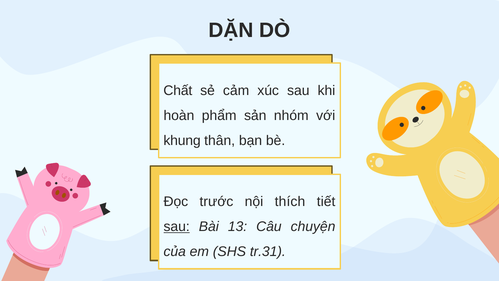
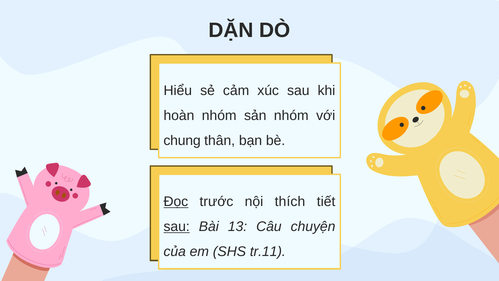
Chất: Chất -> Hiểu
hoàn phẩm: phẩm -> nhóm
khung: khung -> chung
Đọc underline: none -> present
tr.31: tr.31 -> tr.11
